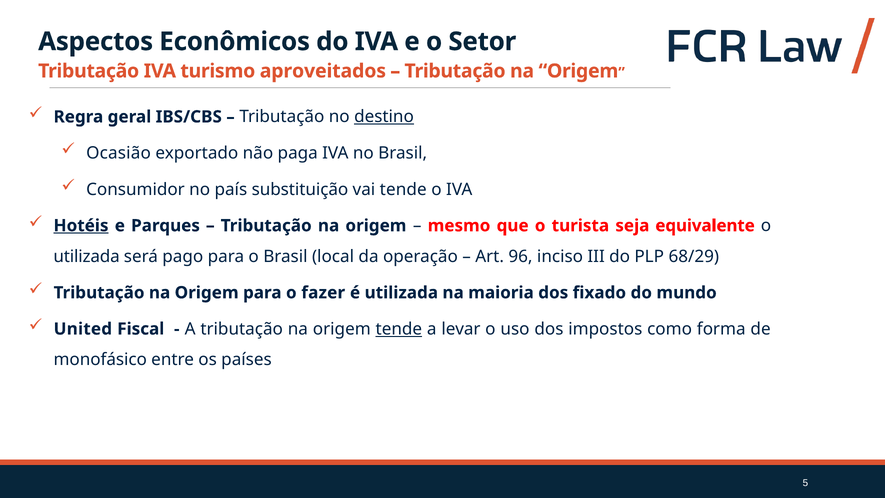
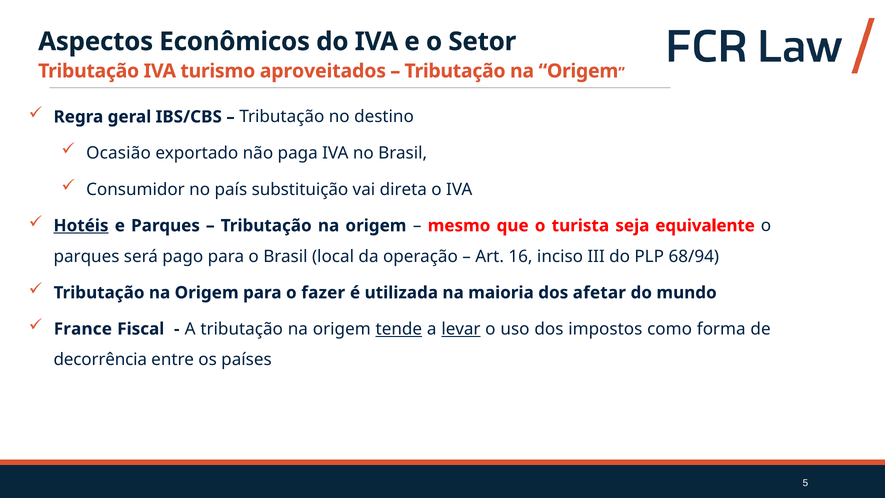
destino underline: present -> none
vai tende: tende -> direta
utilizada at (87, 256): utilizada -> parques
96: 96 -> 16
68/29: 68/29 -> 68/94
fixado: fixado -> afetar
United: United -> France
levar underline: none -> present
monofásico: monofásico -> decorrência
